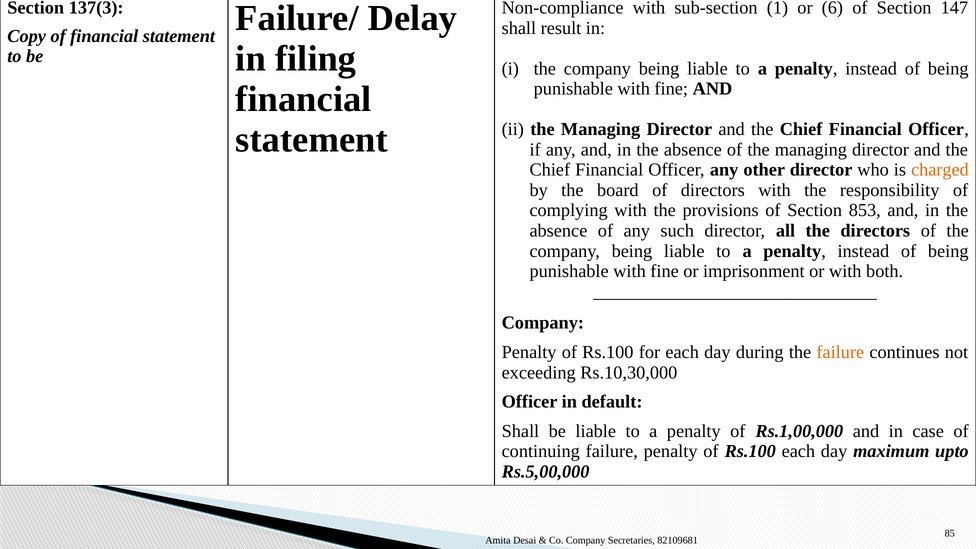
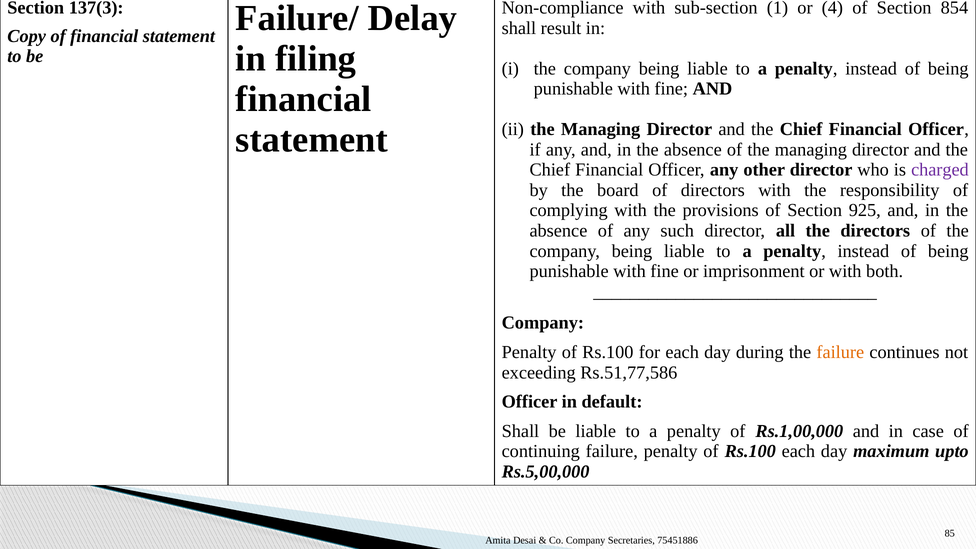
6: 6 -> 4
147: 147 -> 854
charged colour: orange -> purple
853: 853 -> 925
Rs.10,30,000: Rs.10,30,000 -> Rs.51,77,586
82109681: 82109681 -> 75451886
